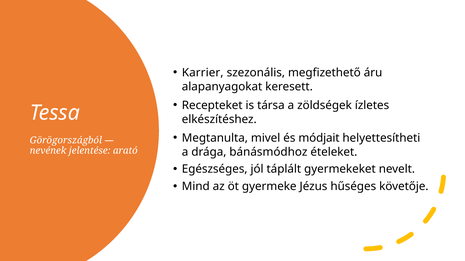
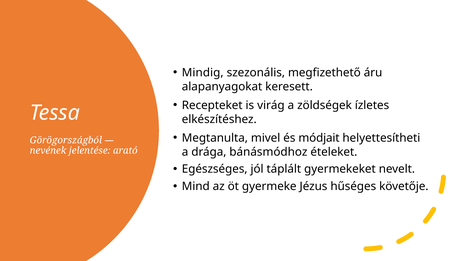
Karrier: Karrier -> Mindig
társa: társa -> virág
